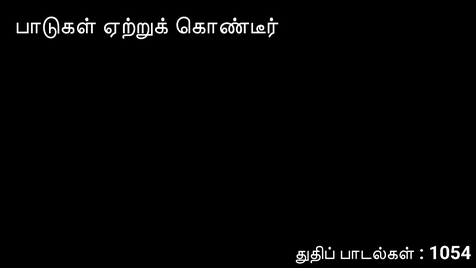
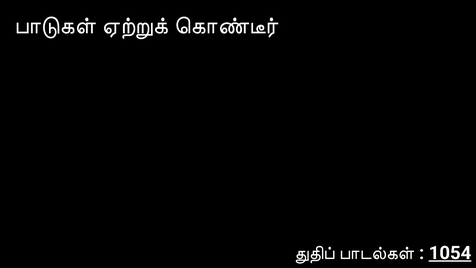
1054 underline: none -> present
